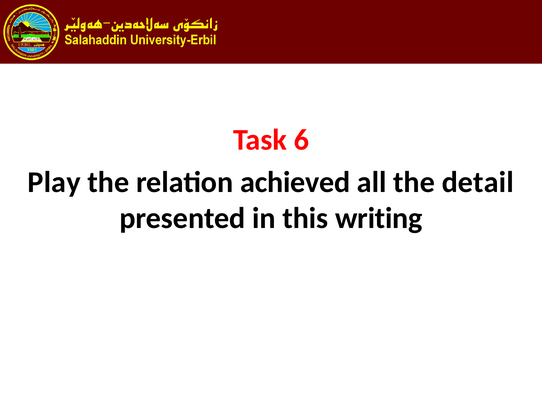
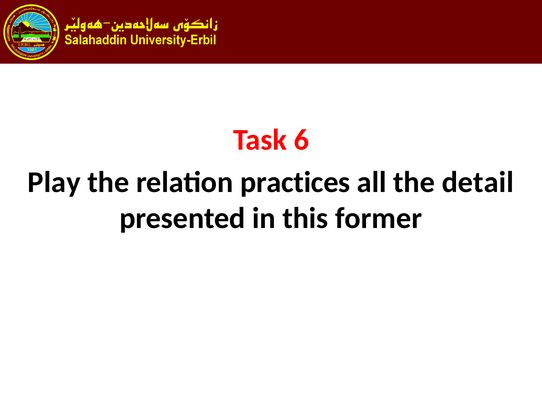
achieved: achieved -> practices
writing: writing -> former
